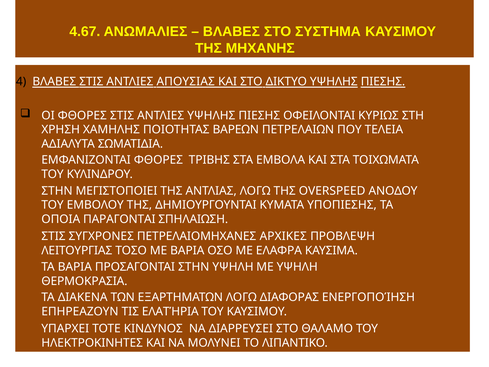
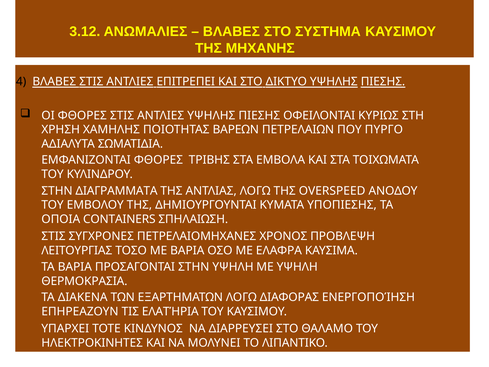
4.67: 4.67 -> 3.12
ΑΠΟΥΣΙΑΣ: ΑΠΟΥΣΙΑΣ -> ΕΠΙΤΡΕΠΕΙ
ΤΕΛΕΙΑ: ΤΕΛΕΙΑ -> ΠΥΡΓΟ
ΜΕΓΙΣΤΟΠΟΙΕΙ: ΜΕΓΙΣΤΟΠΟΙΕΙ -> ΔΙΑΓΡΑΜΜΑΤΑ
ΠΑΡΑΓΟΝΤΑΙ: ΠΑΡΑΓΟΝΤΑΙ -> CONTAINERS
ΑΡΧΙΚΕΣ: ΑΡΧΙΚΕΣ -> ΧΡΟΝΟΣ
